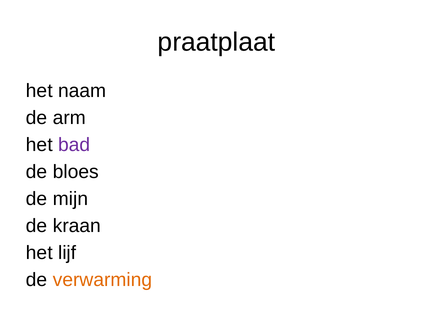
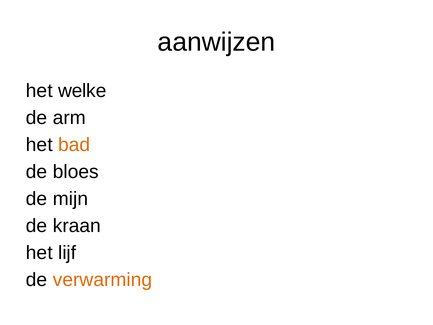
praatplaat: praatplaat -> aanwijzen
naam: naam -> welke
bad colour: purple -> orange
